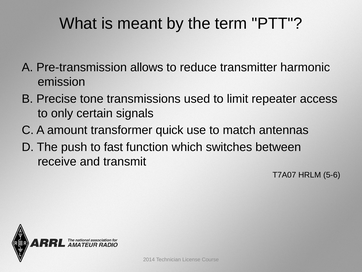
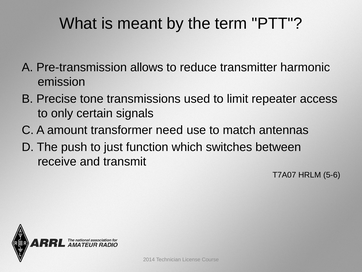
quick: quick -> need
fast: fast -> just
